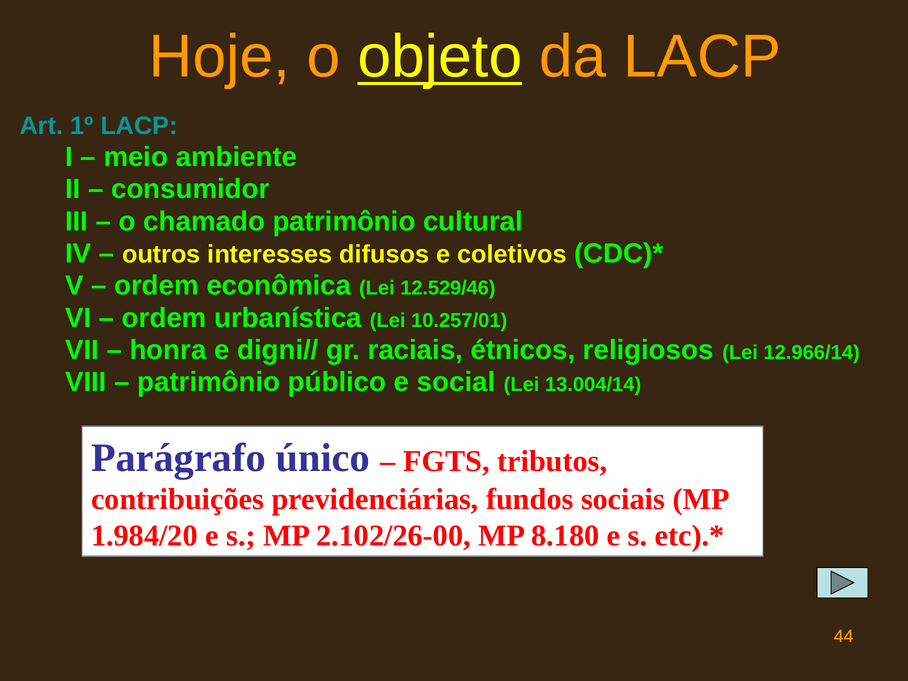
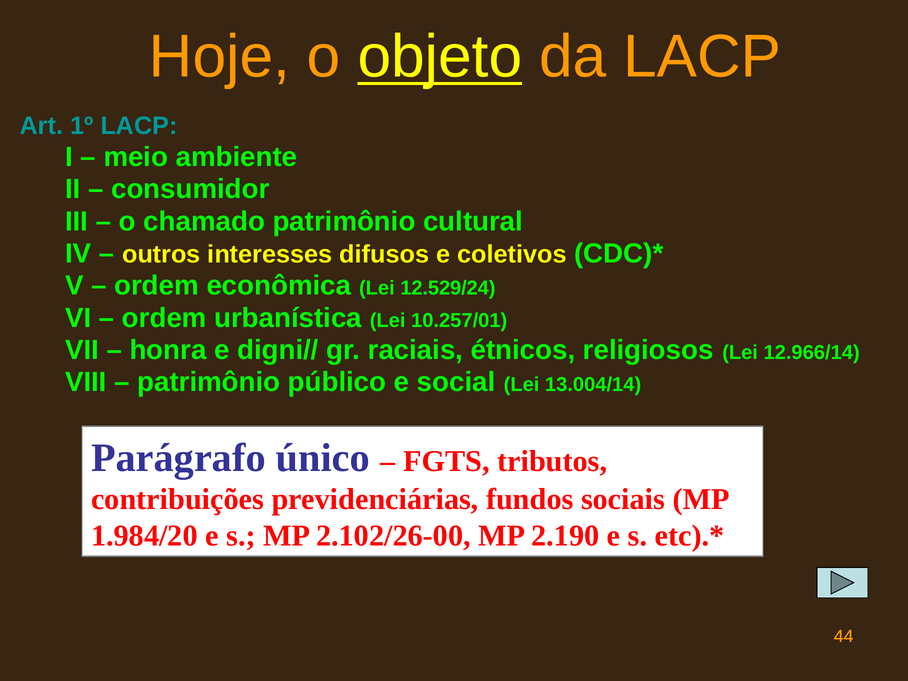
12.529/46: 12.529/46 -> 12.529/24
8.180: 8.180 -> 2.190
